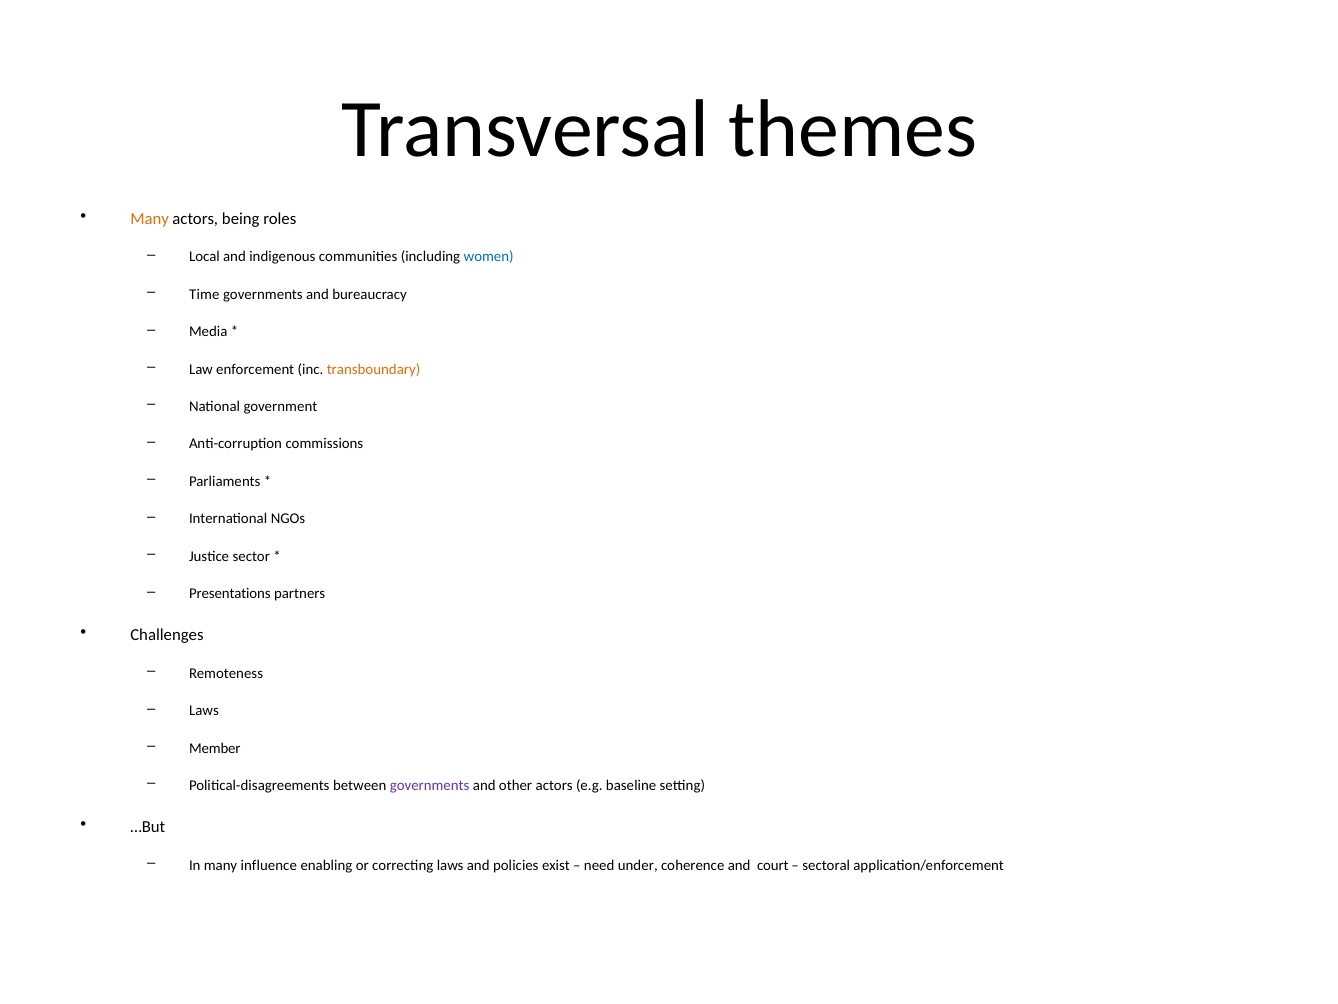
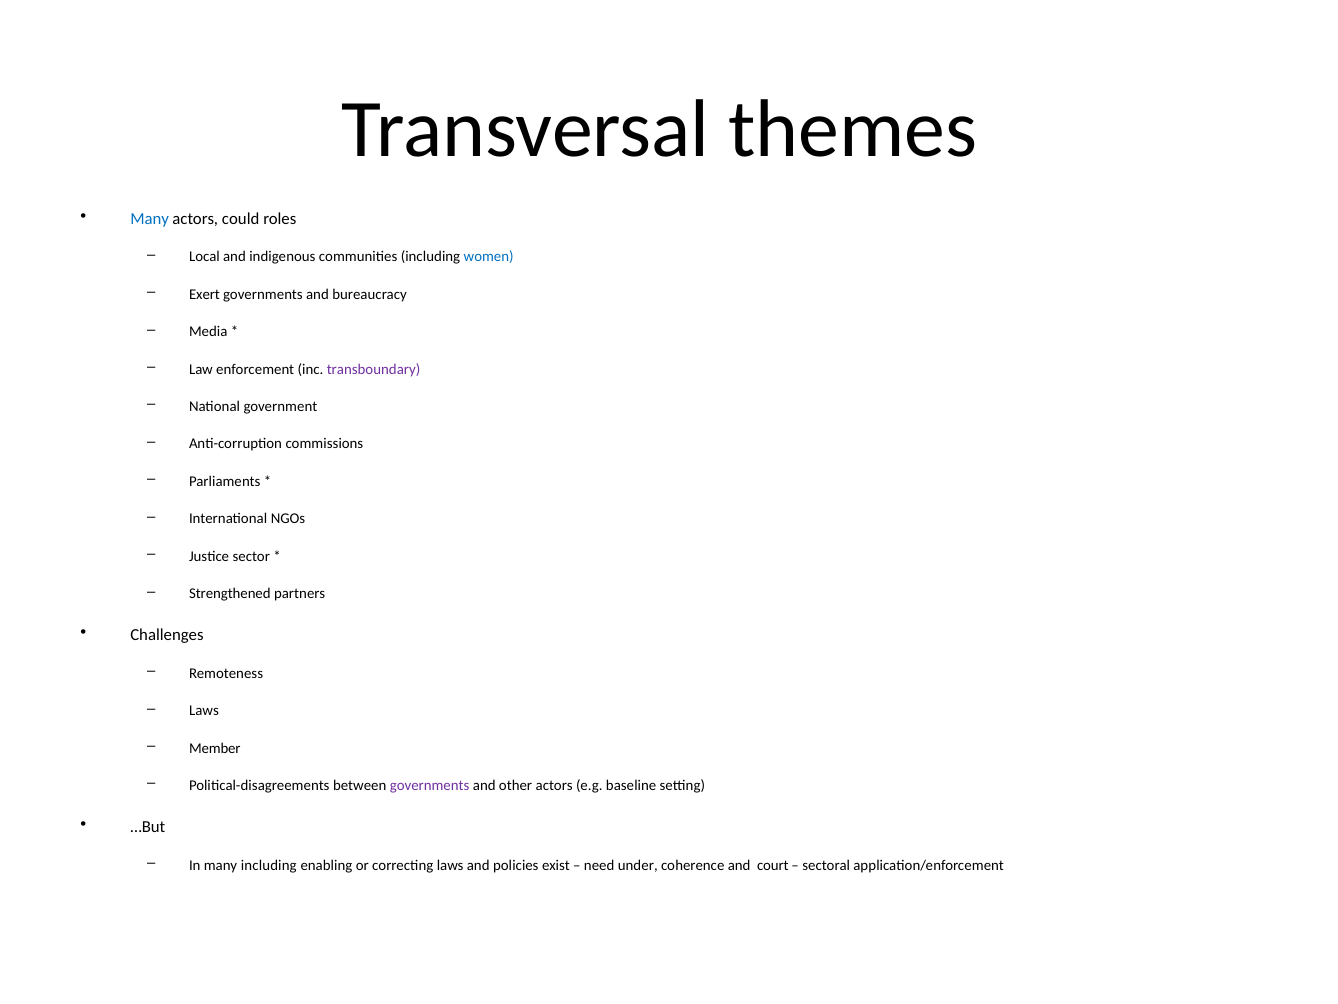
Many at (150, 219) colour: orange -> blue
being: being -> could
Time: Time -> Exert
transboundary colour: orange -> purple
Presentations: Presentations -> Strengthened
many influence: influence -> including
